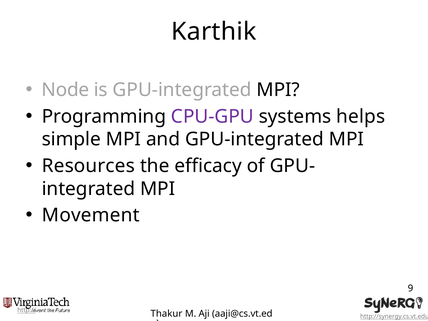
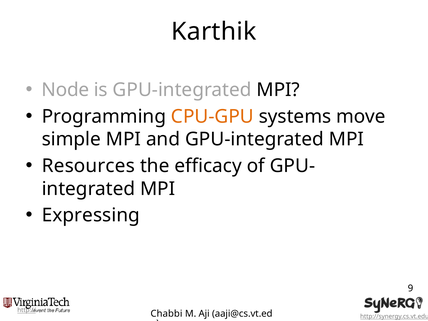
CPU-GPU colour: purple -> orange
helps: helps -> move
Movement: Movement -> Expressing
Thakur: Thakur -> Chabbi
